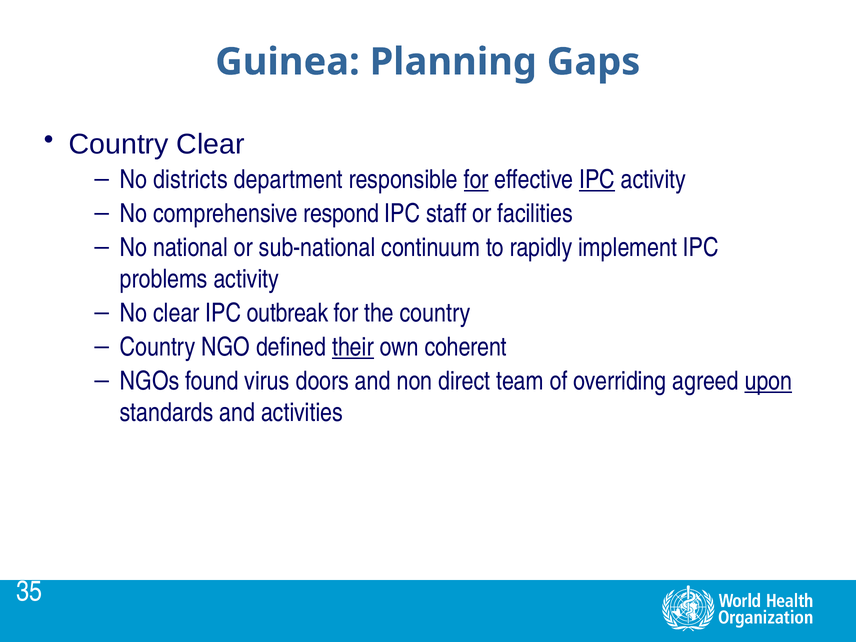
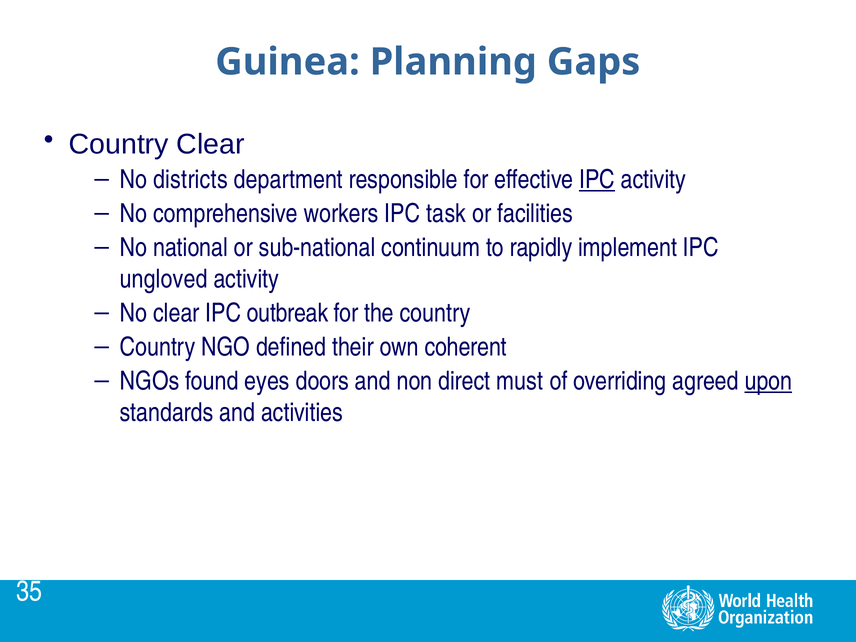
for at (476, 180) underline: present -> none
respond: respond -> workers
staff: staff -> task
problems: problems -> ungloved
their underline: present -> none
virus: virus -> eyes
team: team -> must
